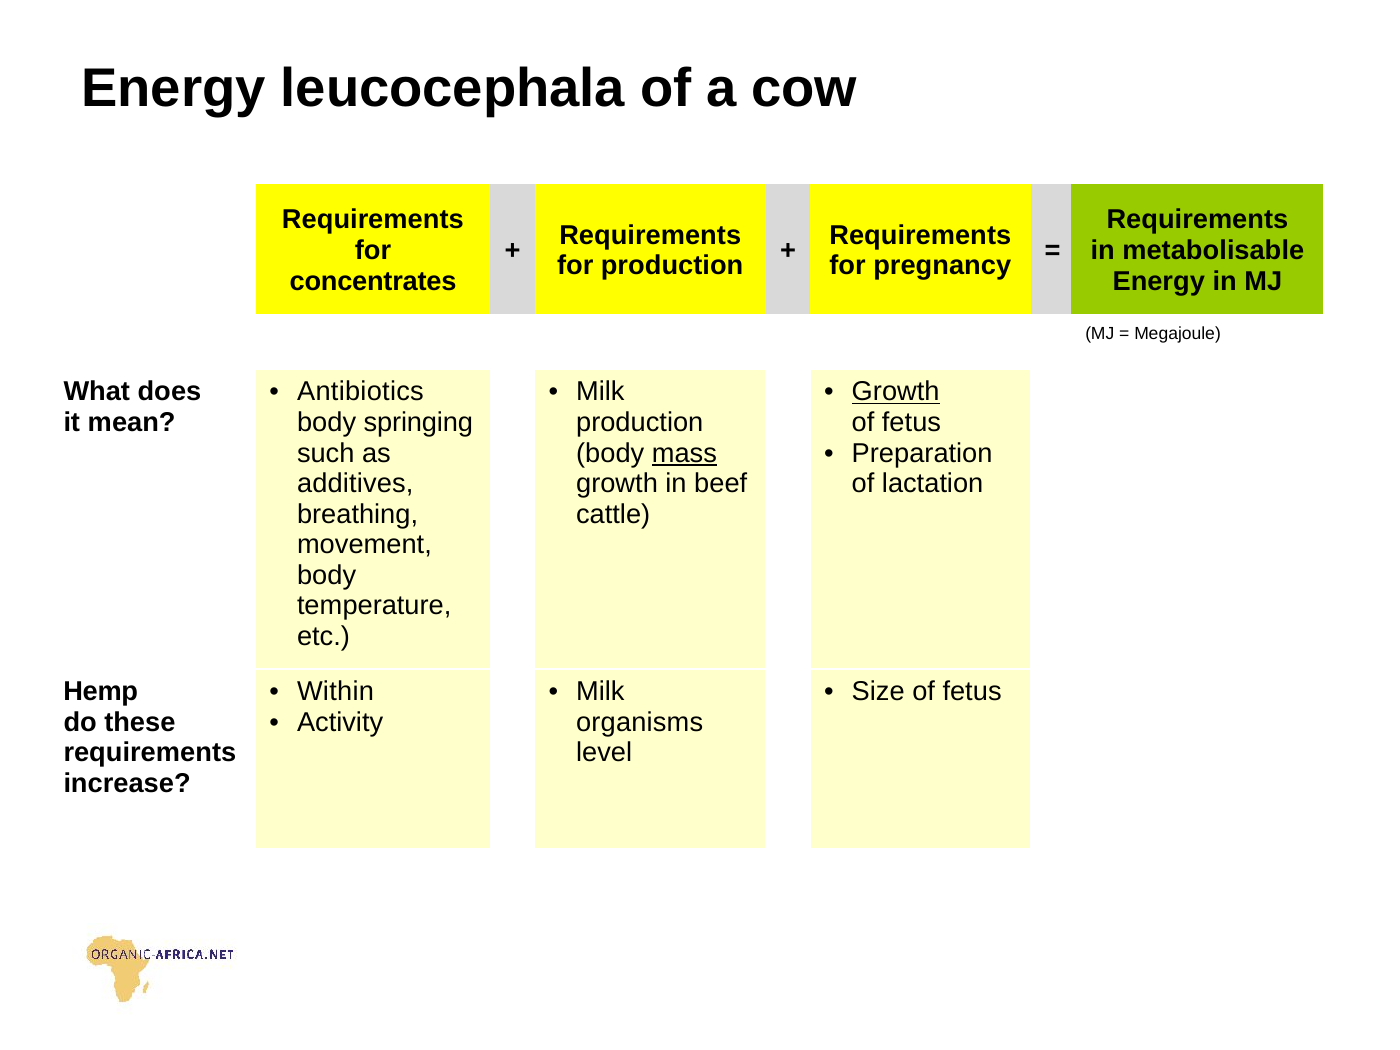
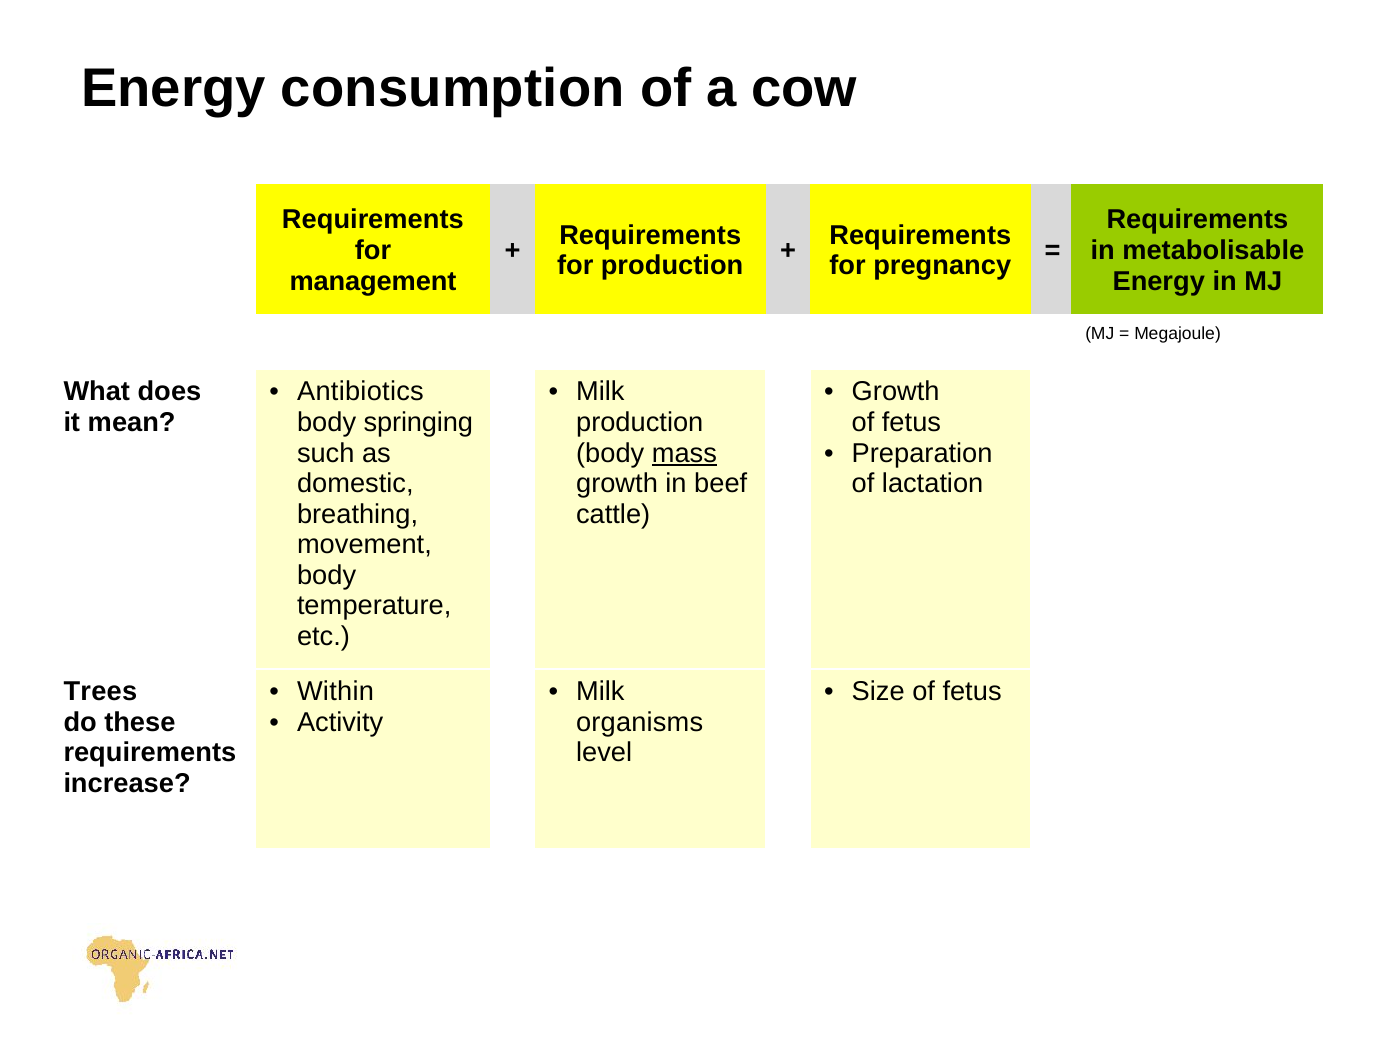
leucocephala: leucocephala -> consumption
concentrates: concentrates -> management
Growth at (896, 392) underline: present -> none
additives: additives -> domestic
Hemp: Hemp -> Trees
